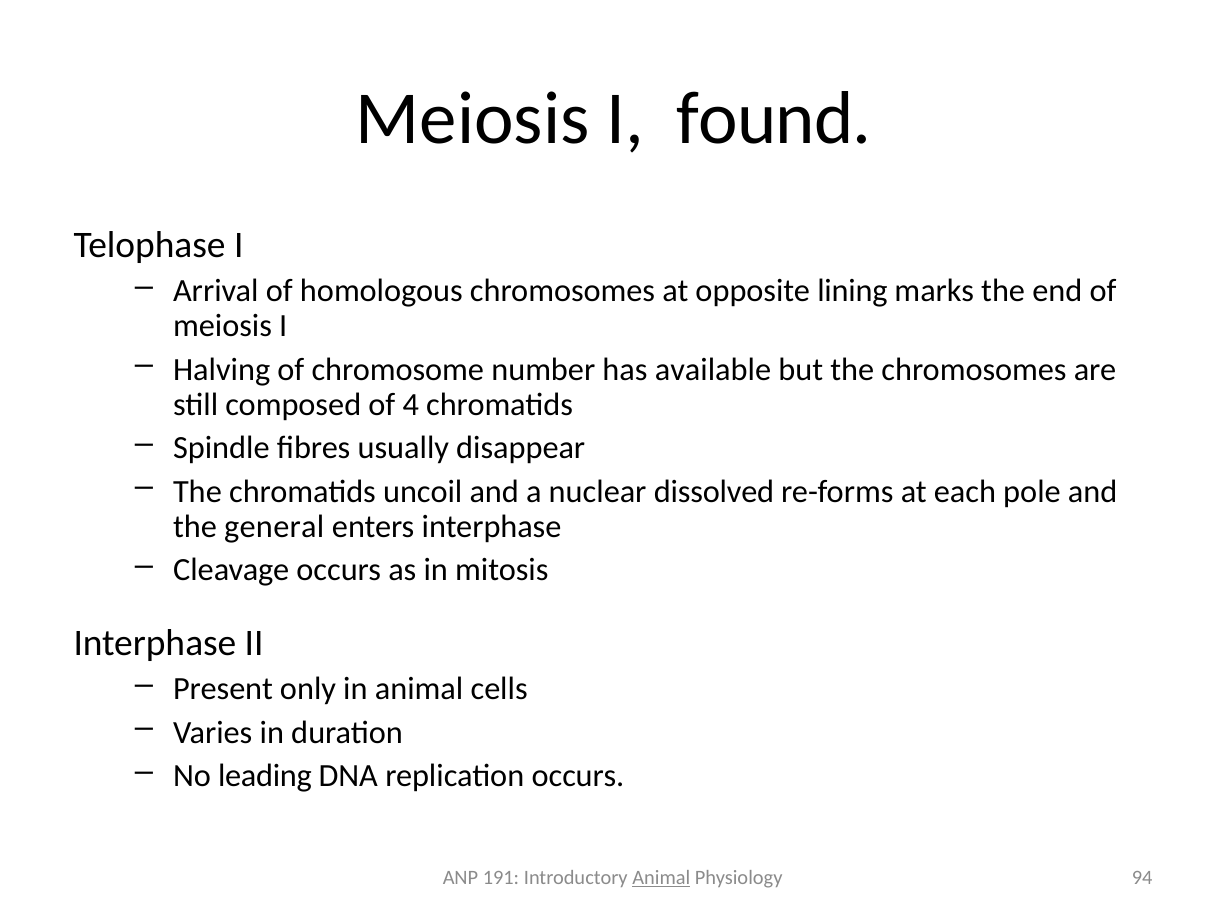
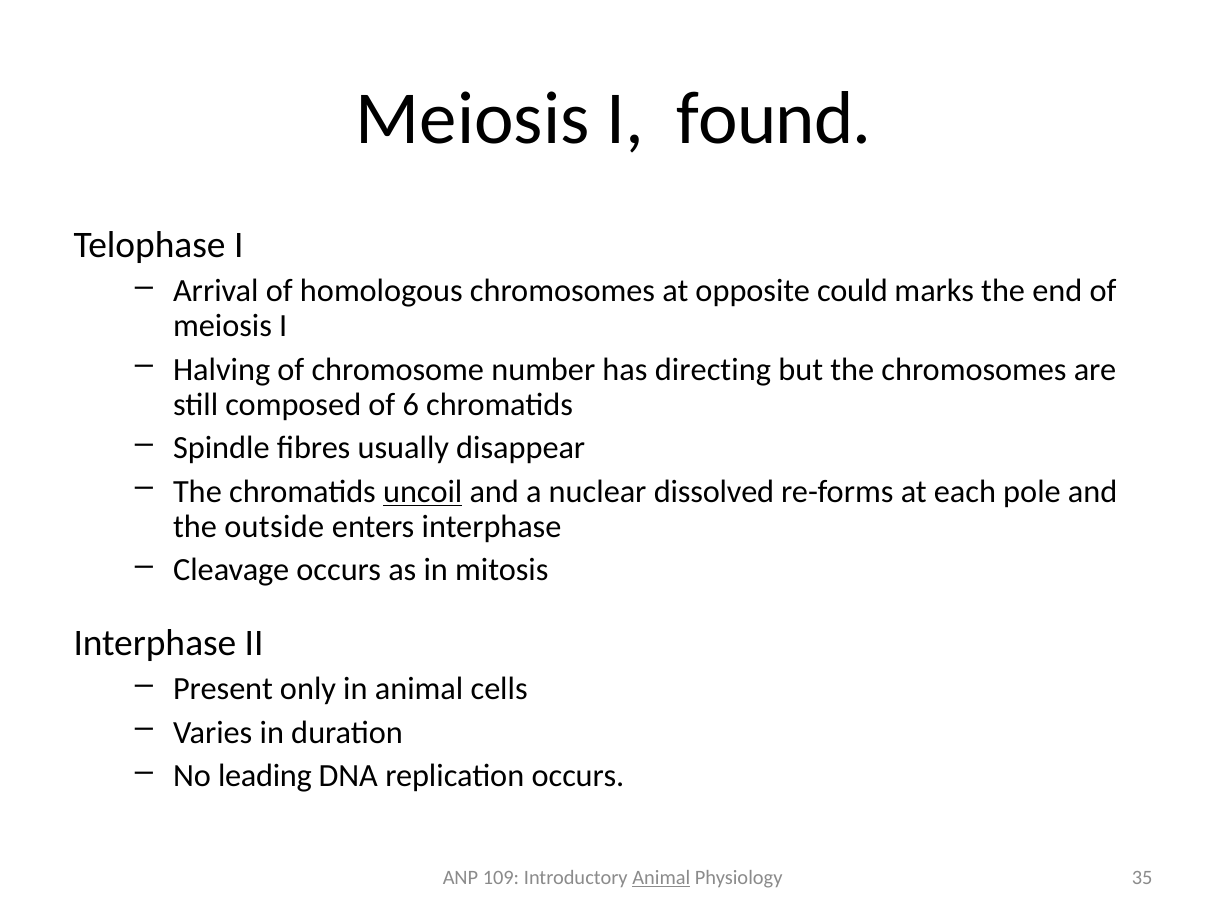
lining: lining -> could
available: available -> directing
4: 4 -> 6
uncoil underline: none -> present
general: general -> outside
191: 191 -> 109
94: 94 -> 35
